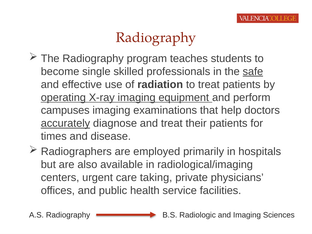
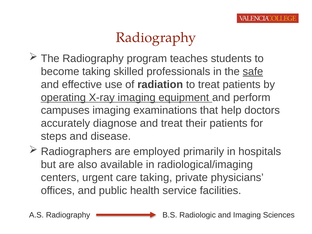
become single: single -> taking
accurately underline: present -> none
times: times -> steps
